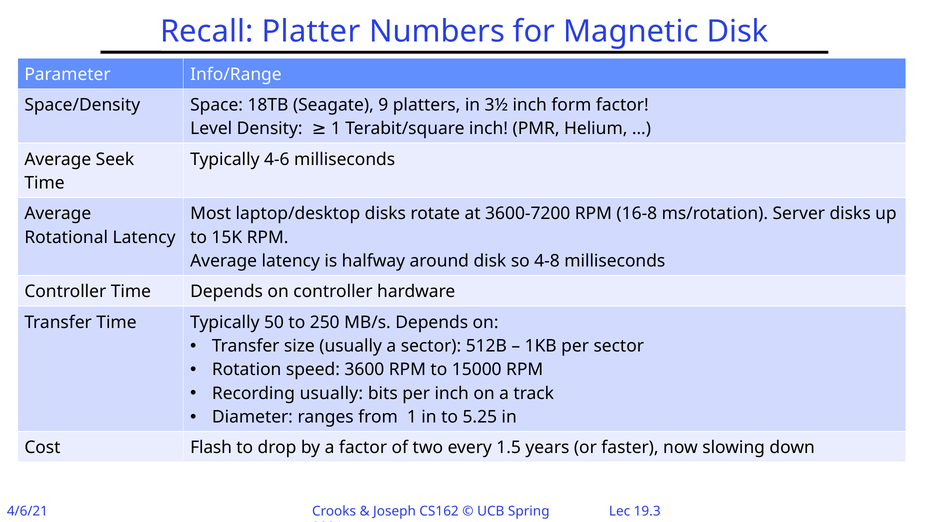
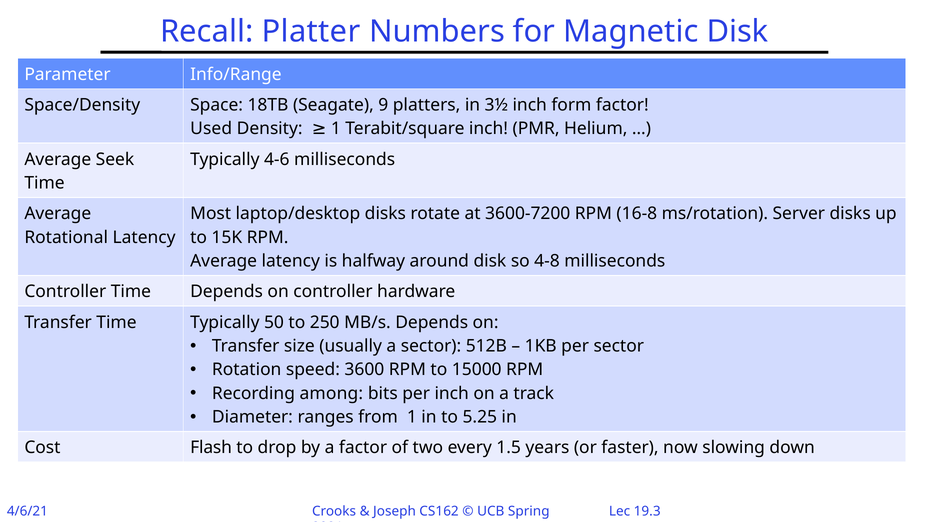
Level: Level -> Used
Recording usually: usually -> among
